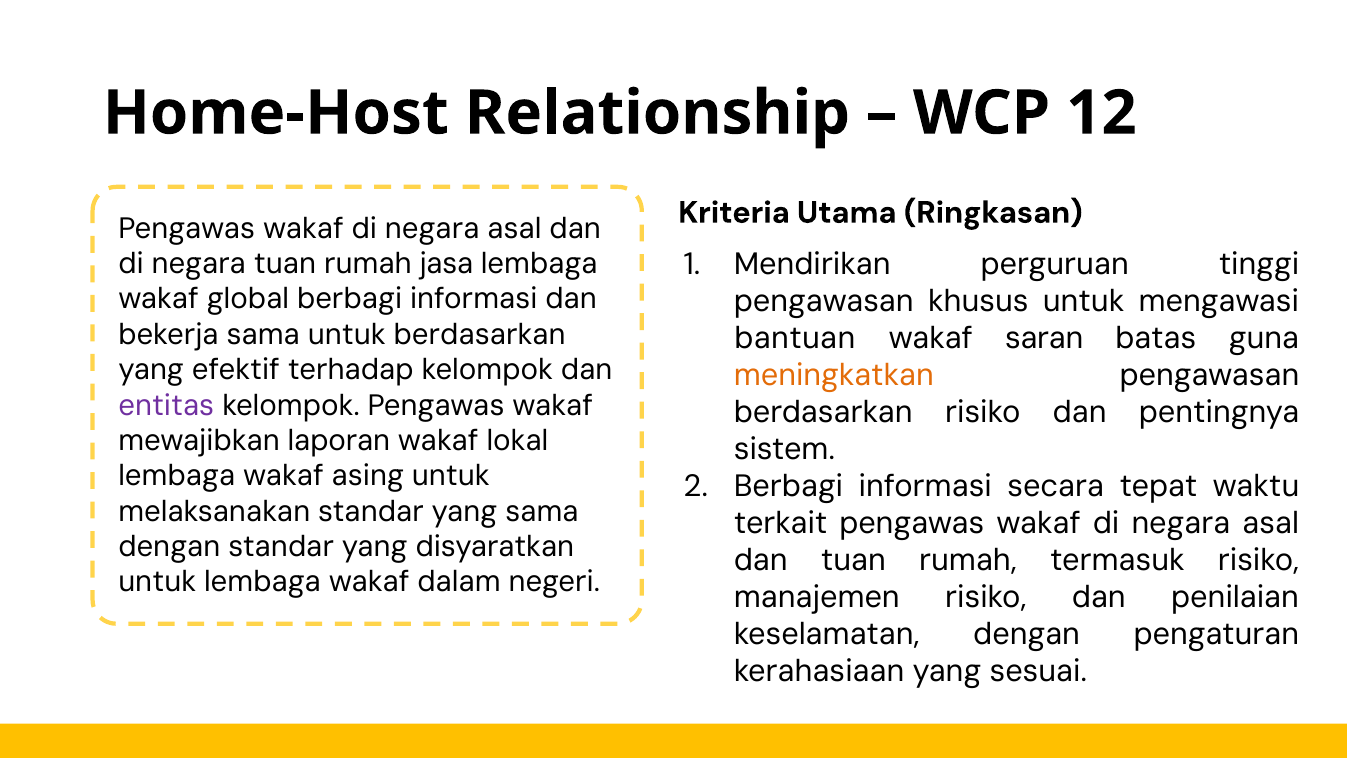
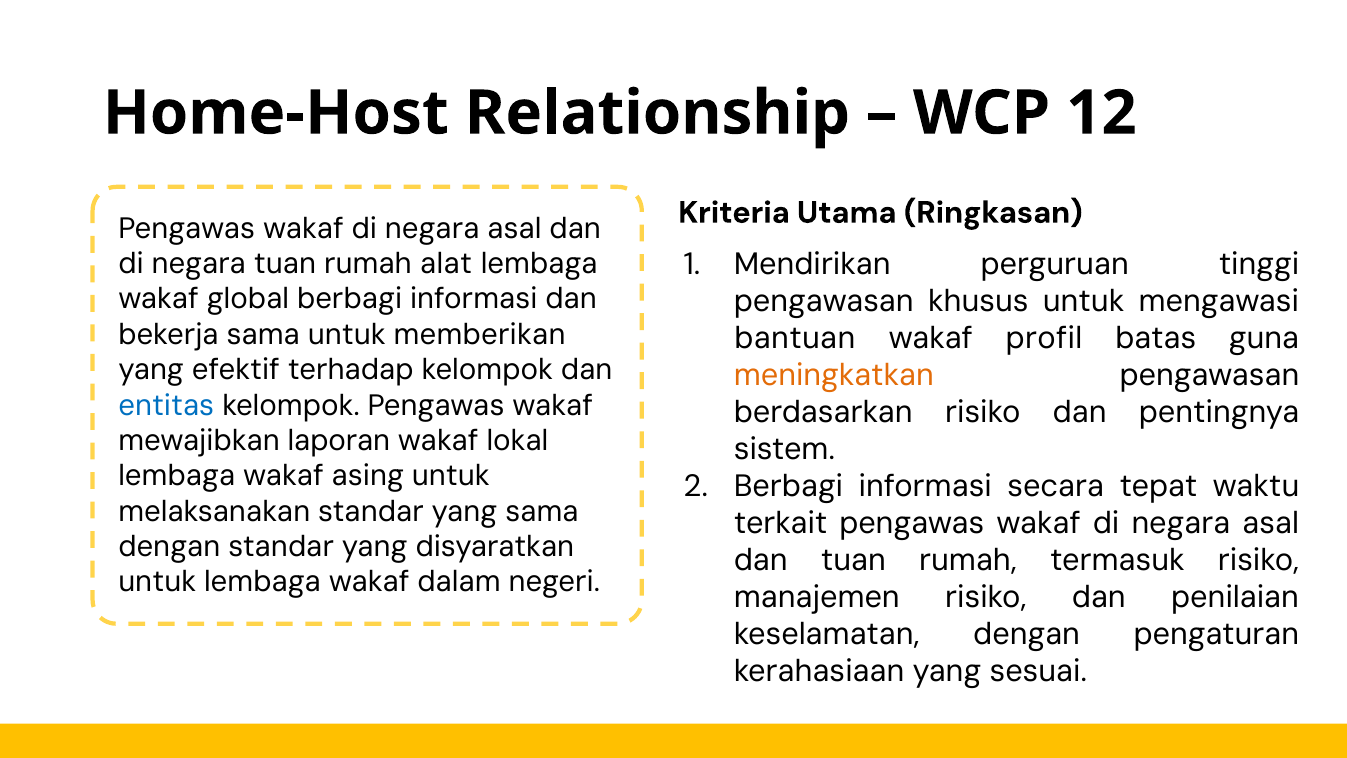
jasa: jasa -> alat
untuk berdasarkan: berdasarkan -> memberikan
saran: saran -> profil
entitas colour: purple -> blue
